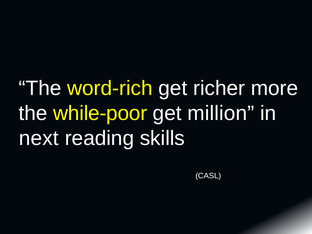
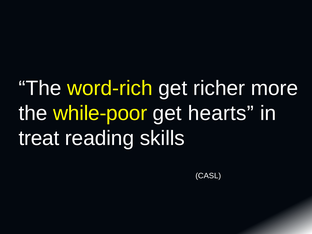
million: million -> hearts
next: next -> treat
